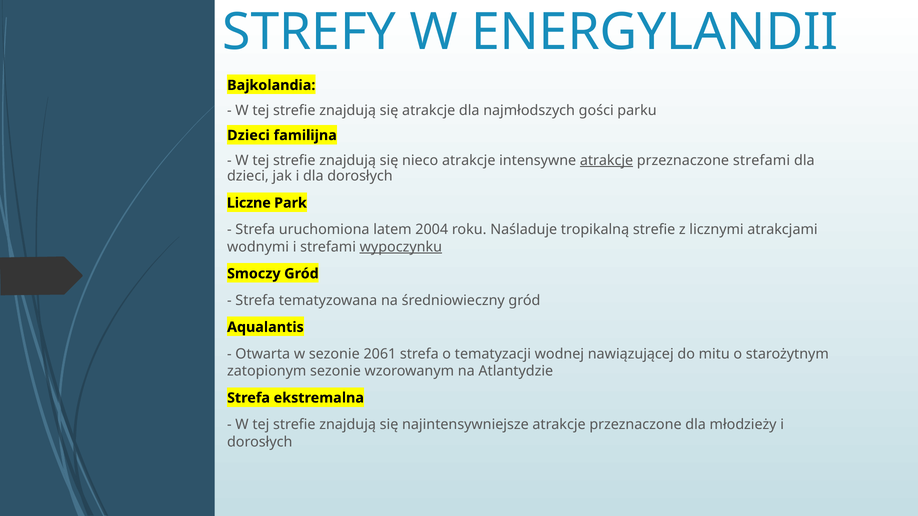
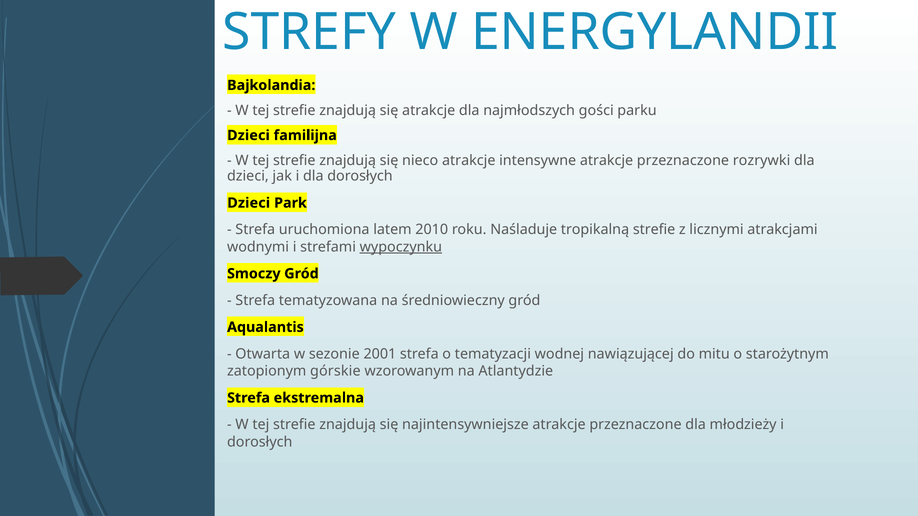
atrakcje at (607, 161) underline: present -> none
przeznaczone strefami: strefami -> rozrywki
Liczne at (249, 203): Liczne -> Dzieci
2004: 2004 -> 2010
2061: 2061 -> 2001
zatopionym sezonie: sezonie -> górskie
